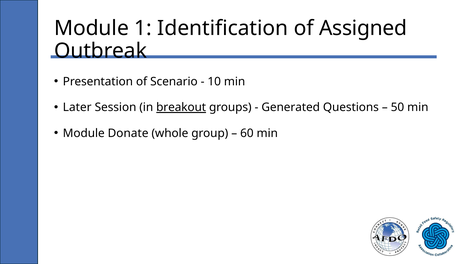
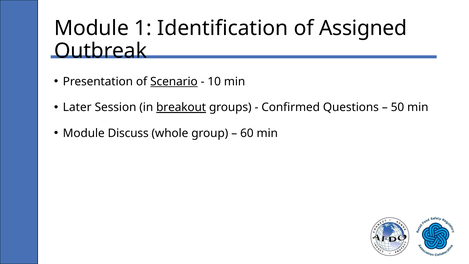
Scenario underline: none -> present
Generated: Generated -> Confirmed
Donate: Donate -> Discuss
